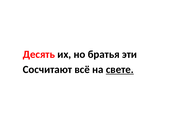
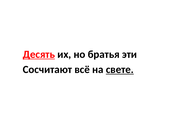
Десять underline: none -> present
